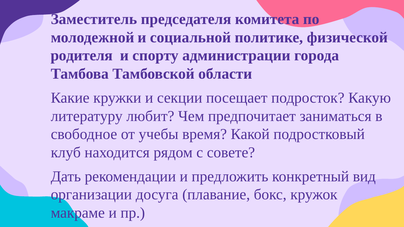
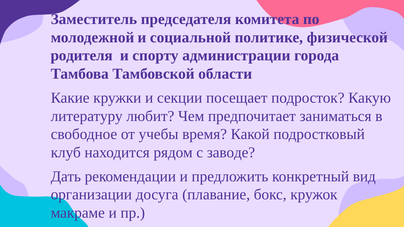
совете: совете -> заводе
